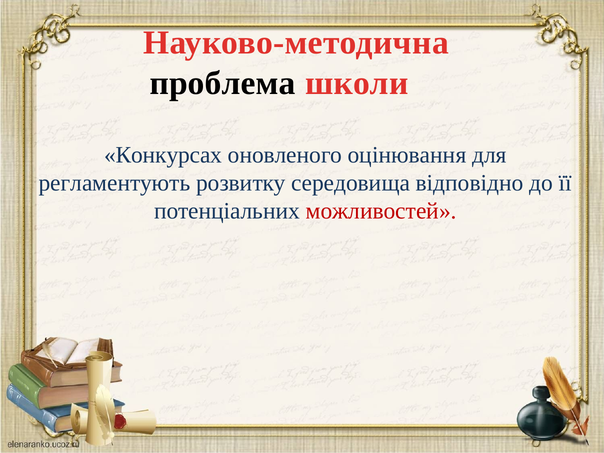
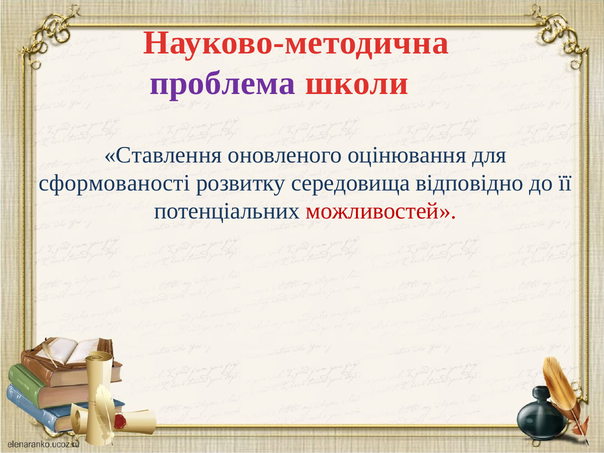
проблема colour: black -> purple
Конкурсах: Конкурсах -> Ставлення
регламентують: регламентують -> сформованості
